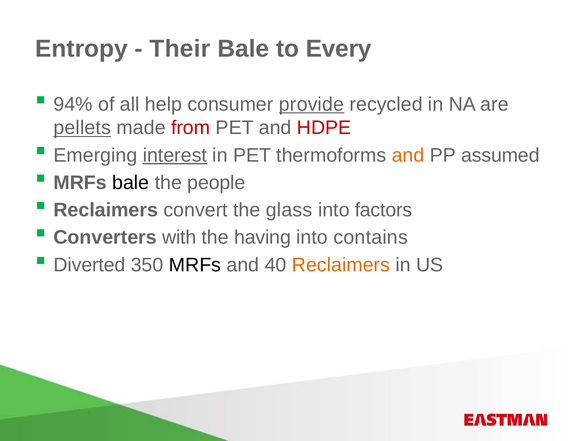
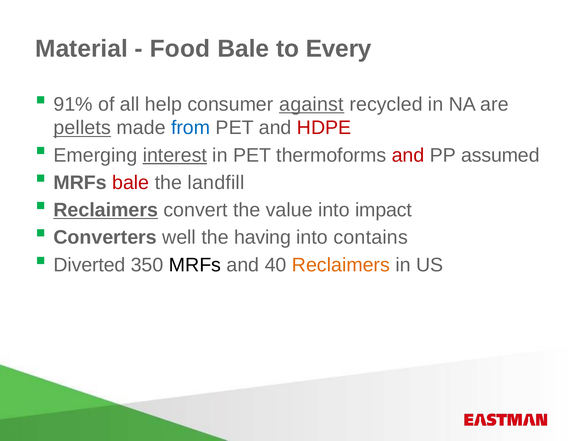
Entropy: Entropy -> Material
Their: Their -> Food
94%: 94% -> 91%
provide: provide -> against
from colour: red -> blue
and at (408, 155) colour: orange -> red
bale at (131, 183) colour: black -> red
people: people -> landfill
Reclaimers at (106, 210) underline: none -> present
glass: glass -> value
factors: factors -> impact
with: with -> well
